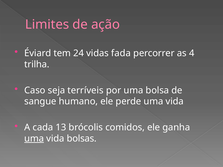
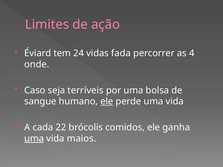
trilha: trilha -> onde
ele at (107, 102) underline: none -> present
13: 13 -> 22
bolsas: bolsas -> maios
